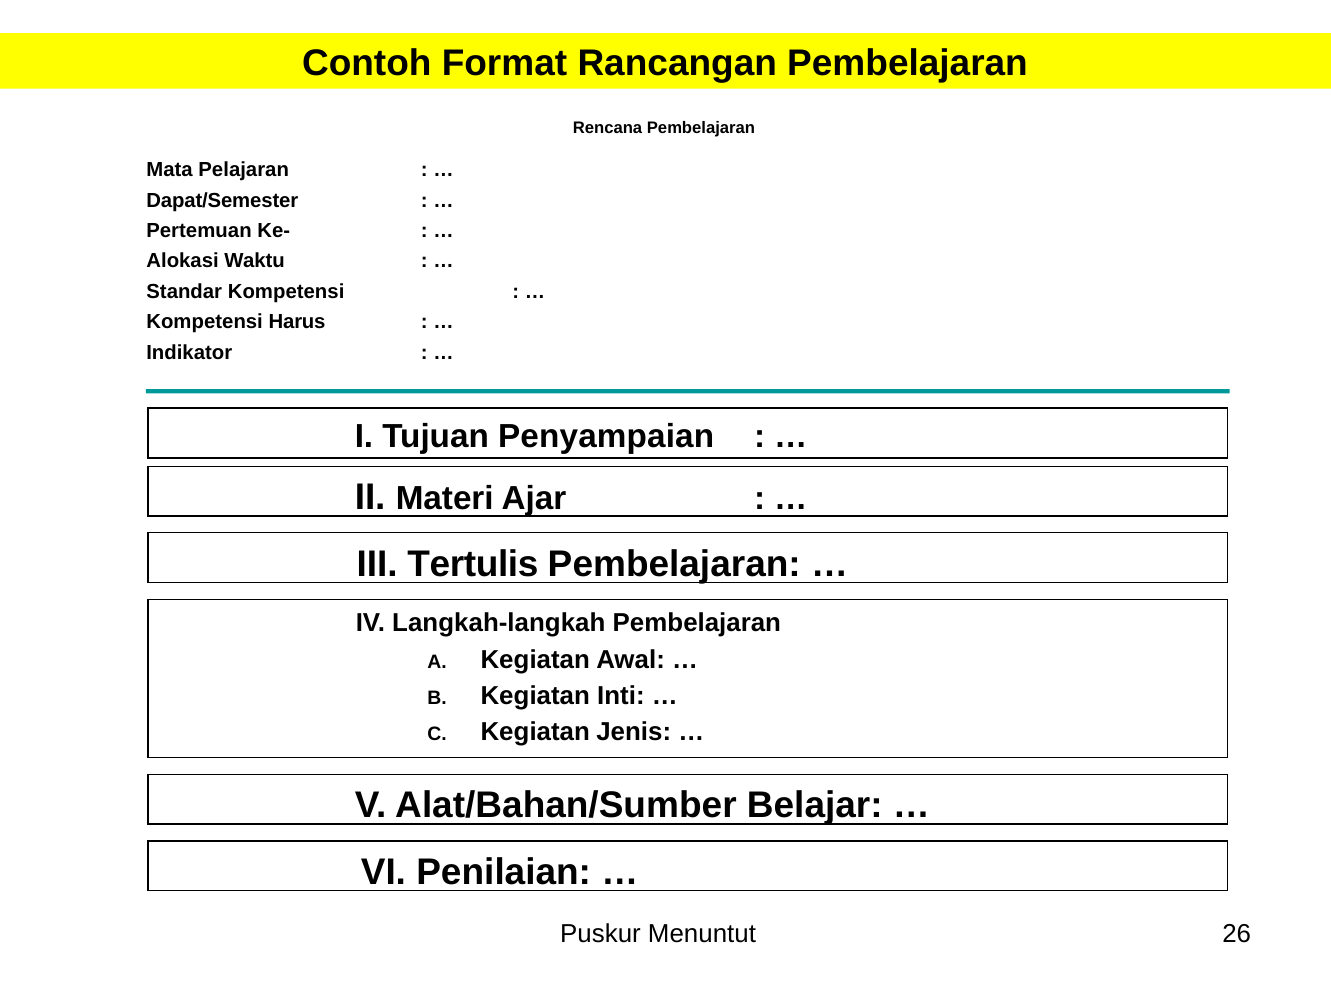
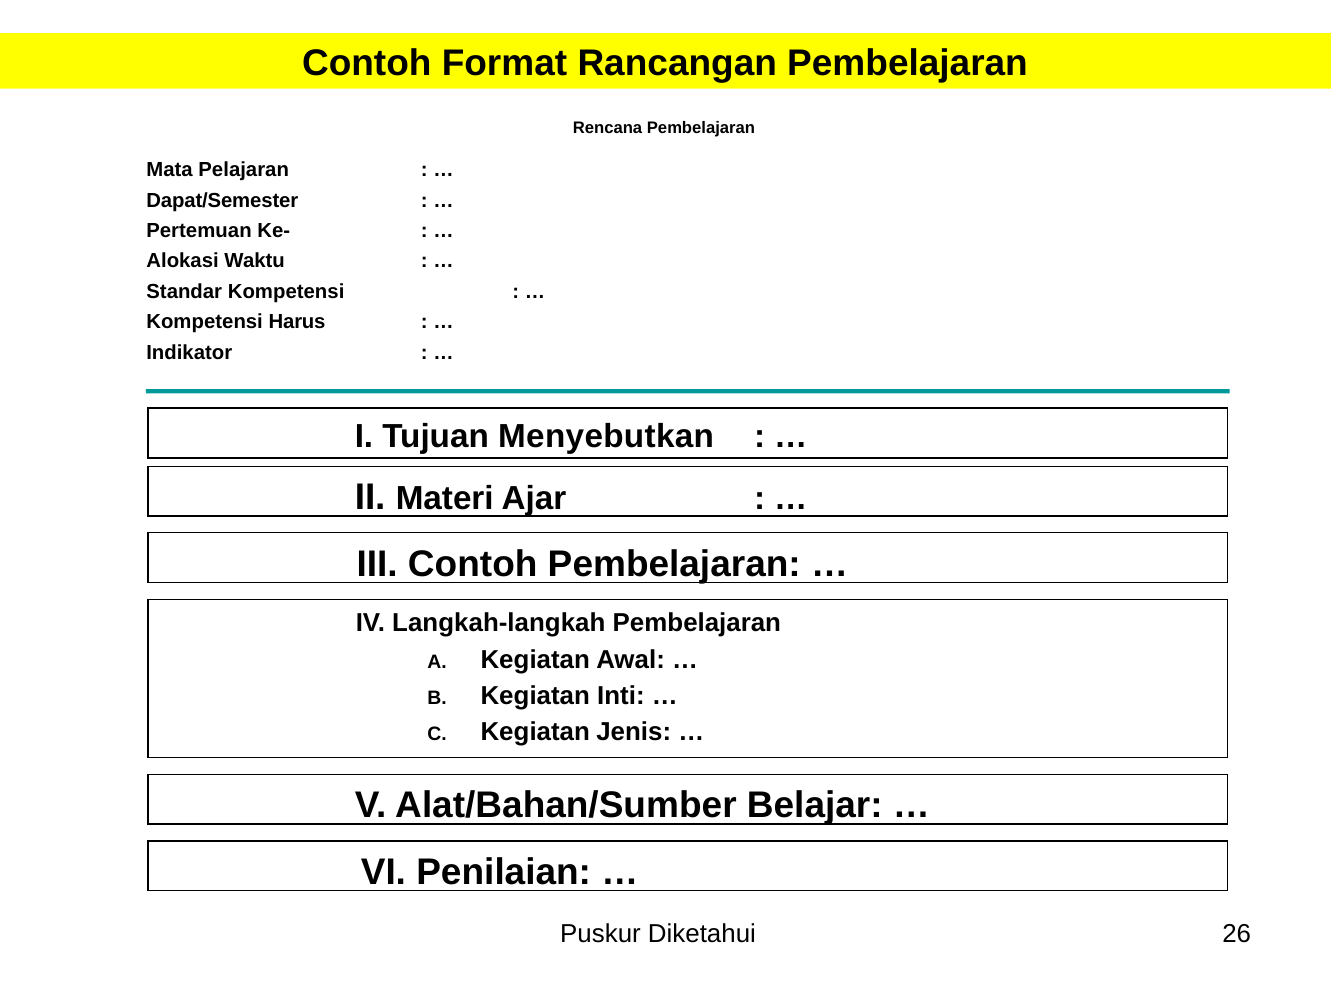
Penyampaian: Penyampaian -> Menyebutkan
III Tertulis: Tertulis -> Contoh
Menuntut: Menuntut -> Diketahui
